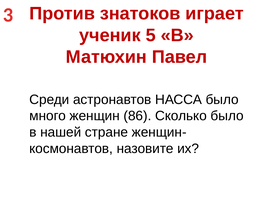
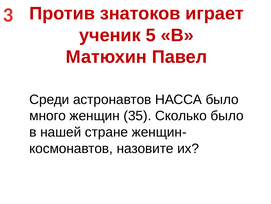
86: 86 -> 35
